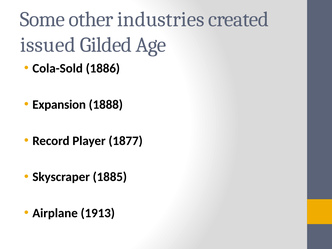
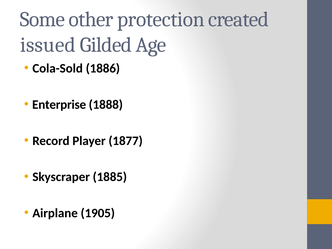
industries: industries -> protection
Expansion: Expansion -> Enterprise
1913: 1913 -> 1905
